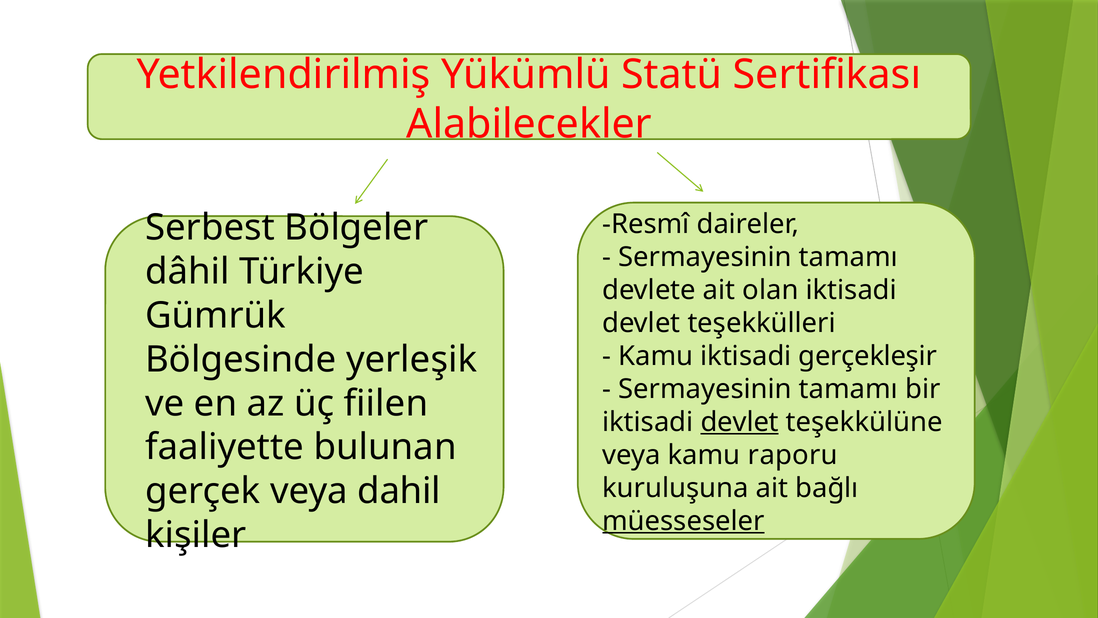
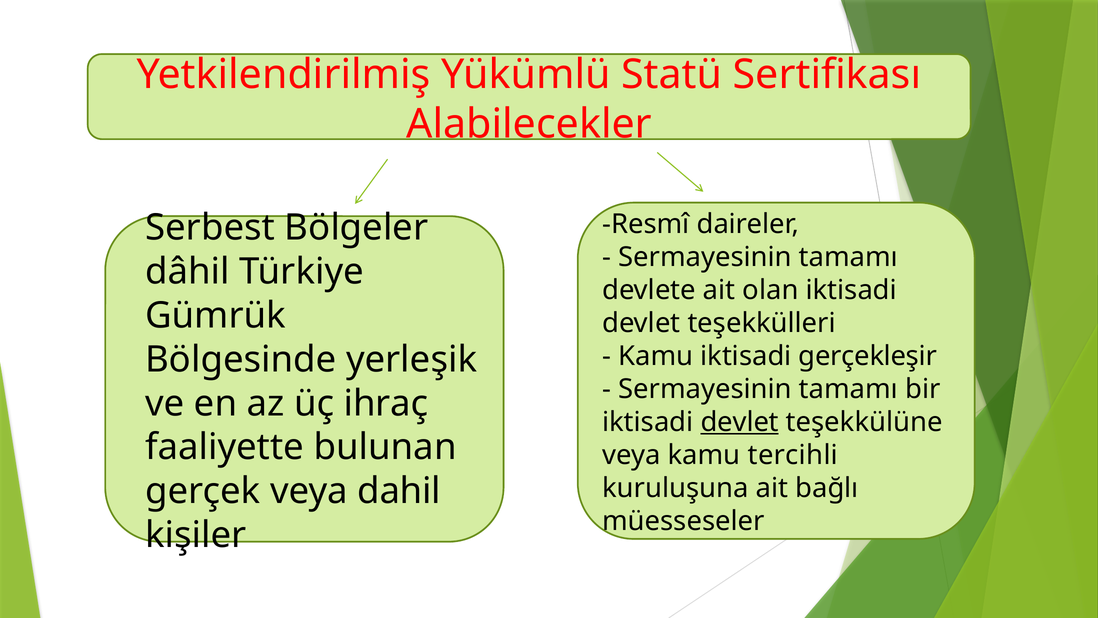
fiilen: fiilen -> ihraç
raporu: raporu -> tercihli
müesseseler underline: present -> none
